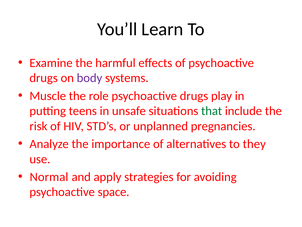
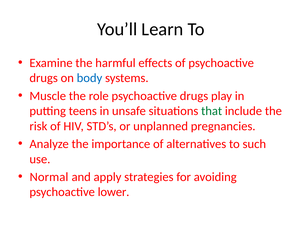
body colour: purple -> blue
they: they -> such
space: space -> lower
